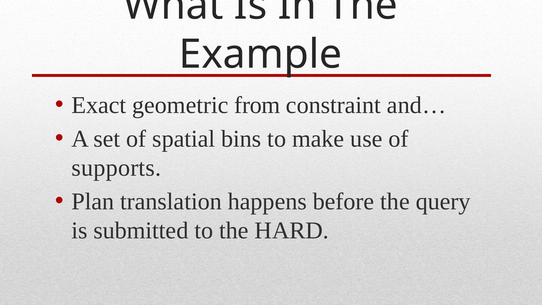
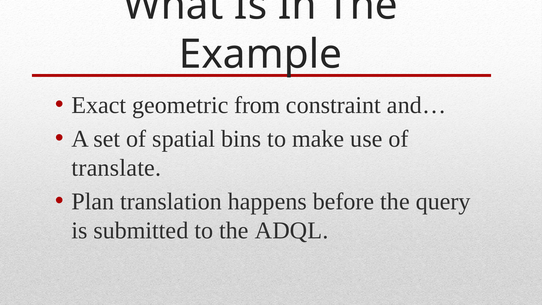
supports: supports -> translate
HARD: HARD -> ADQL
